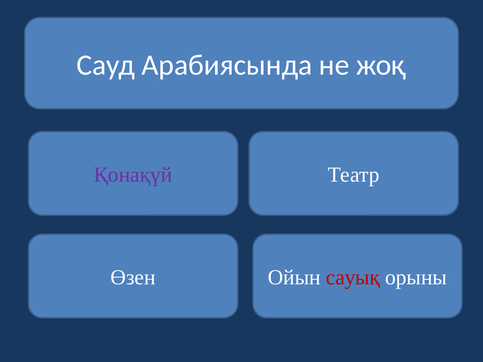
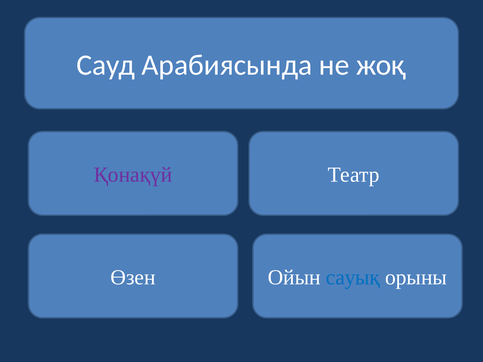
сауық colour: red -> blue
